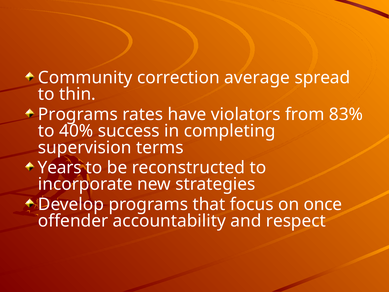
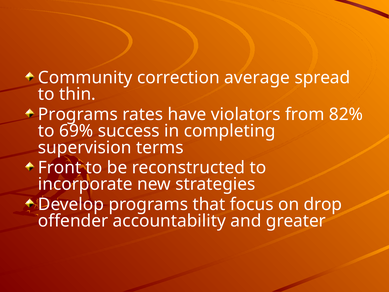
83%: 83% -> 82%
40%: 40% -> 69%
Years: Years -> Front
once: once -> drop
respect: respect -> greater
